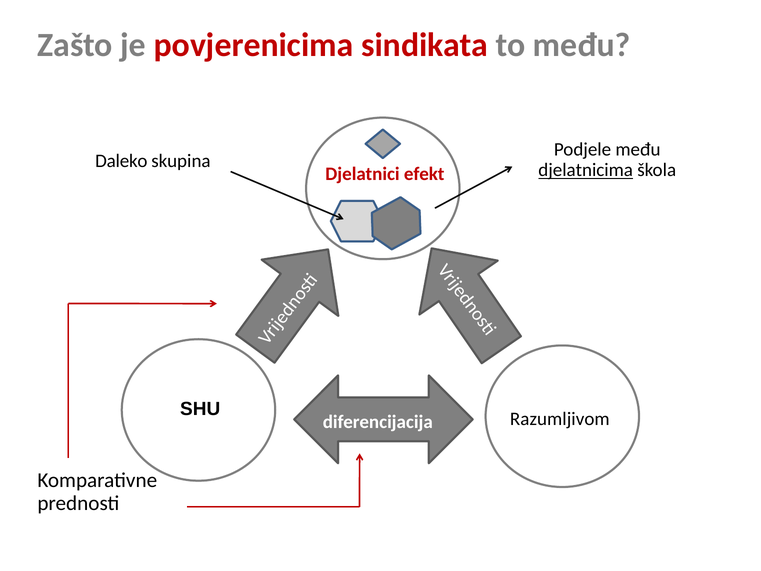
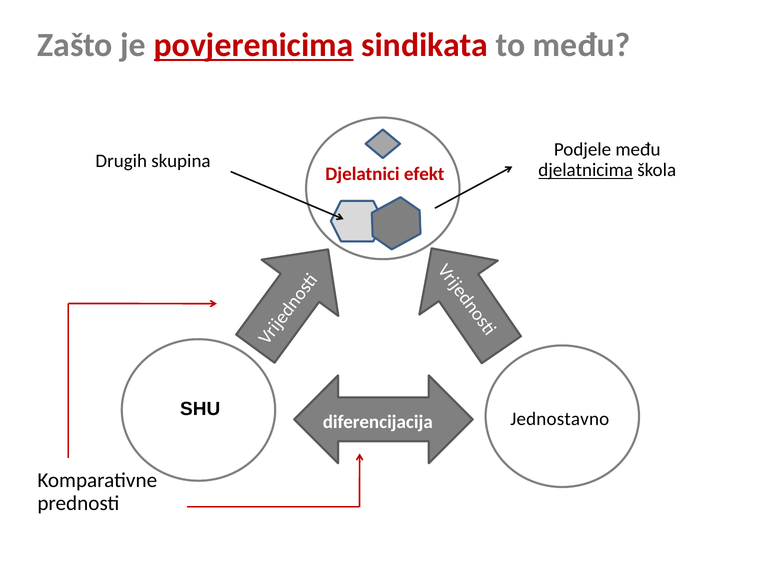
povjerenicima underline: none -> present
Daleko: Daleko -> Drugih
Razumljivom: Razumljivom -> Jednostavno
